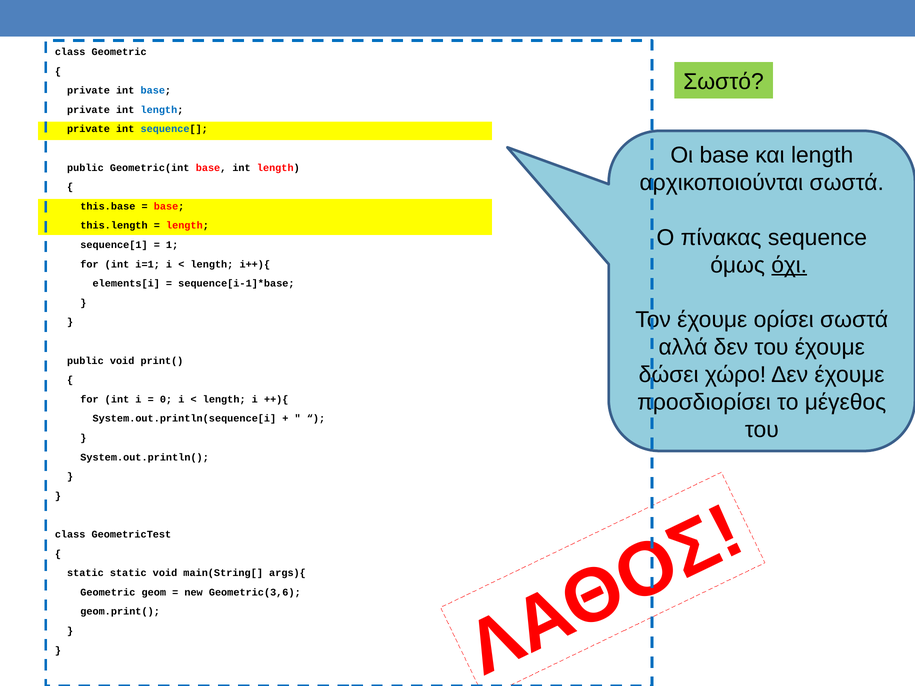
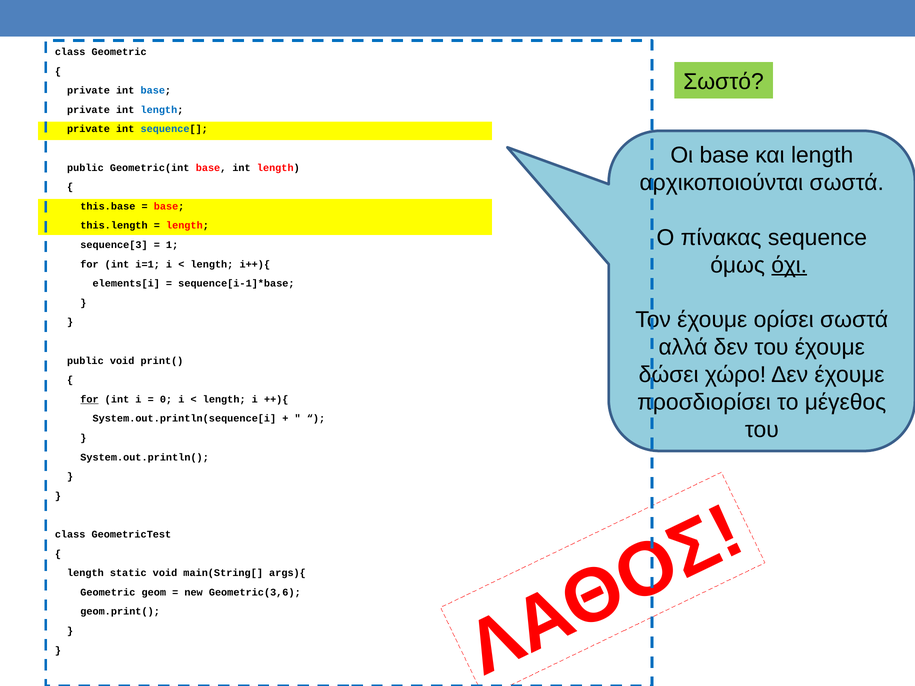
sequence[1: sequence[1 -> sequence[3
for at (90, 399) underline: none -> present
static at (85, 573): static -> length
